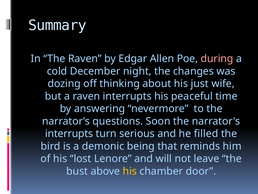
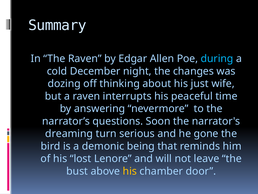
during colour: pink -> light blue
interrupts at (69, 133): interrupts -> dreaming
filled: filled -> gone
